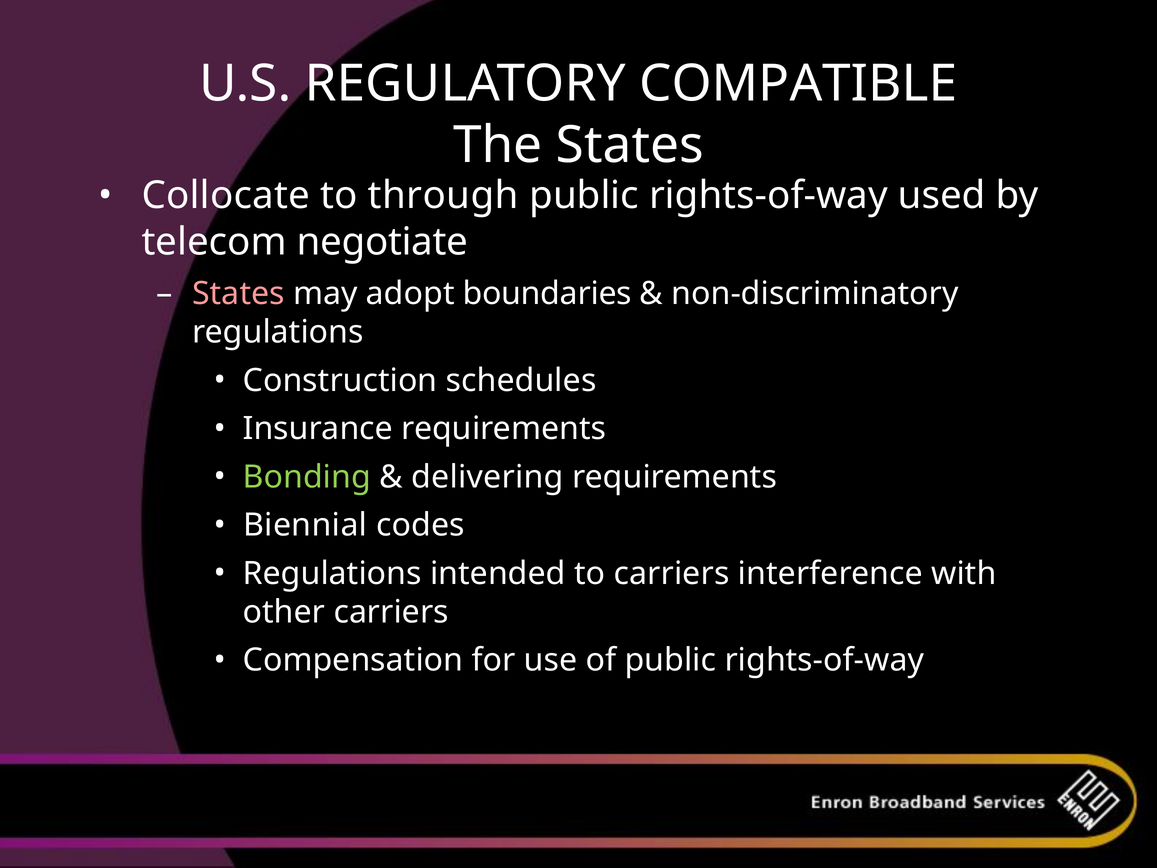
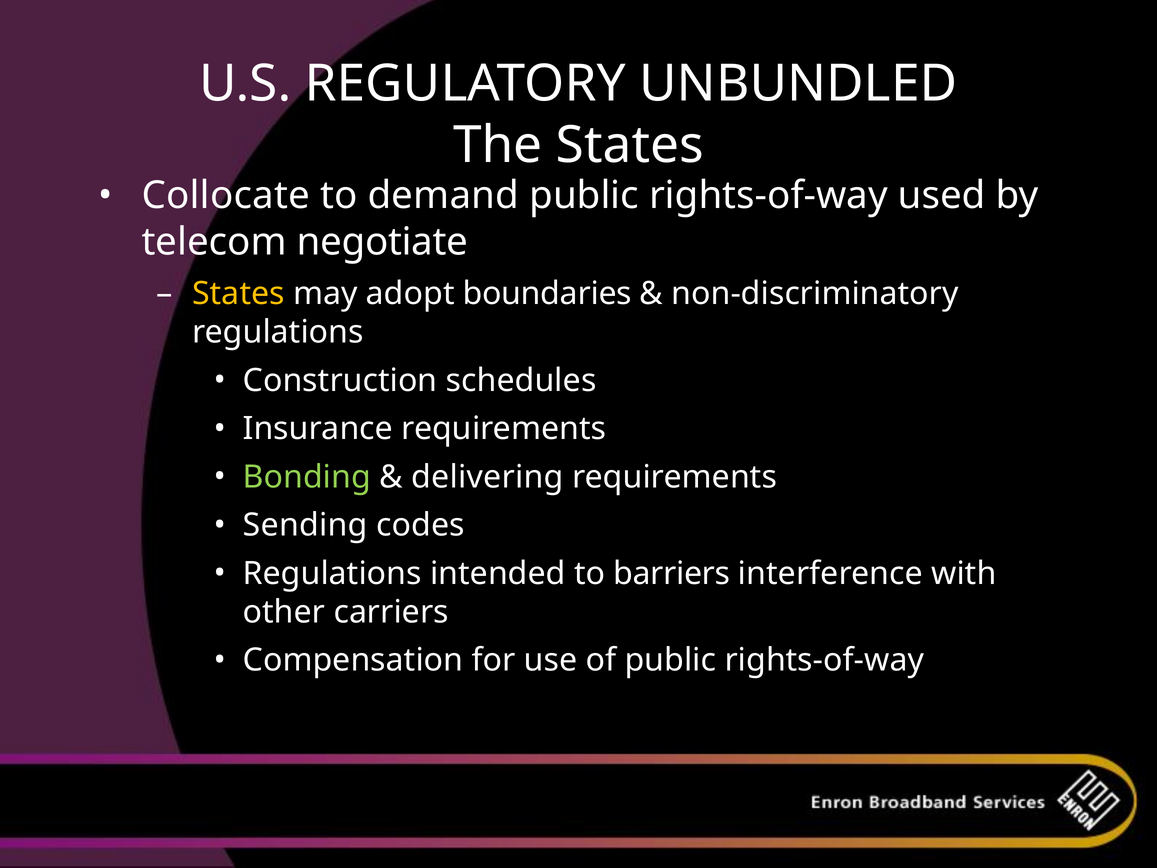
COMPATIBLE: COMPATIBLE -> UNBUNDLED
through: through -> demand
States at (238, 294) colour: pink -> yellow
Biennial: Biennial -> Sending
to carriers: carriers -> barriers
